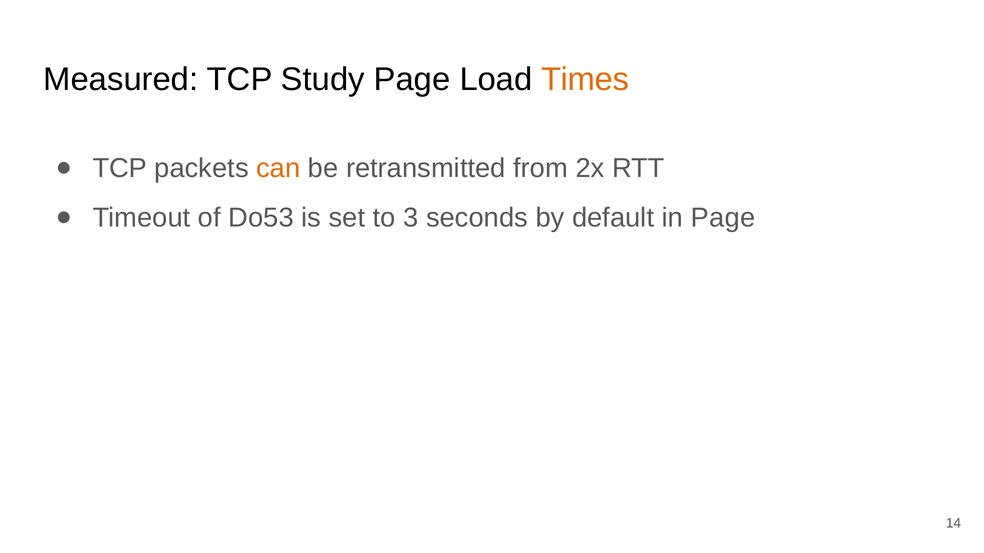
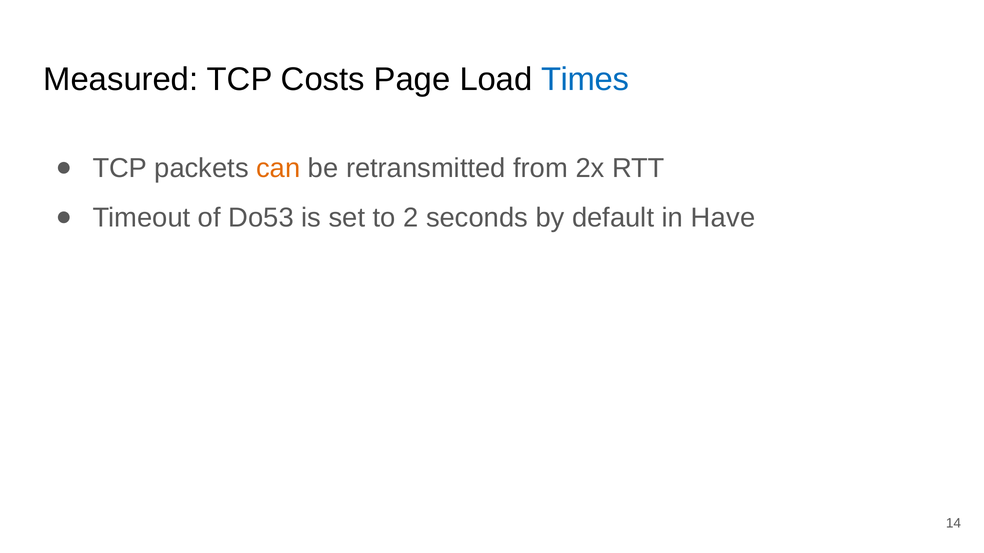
Study: Study -> Costs
Times colour: orange -> blue
3: 3 -> 2
in Page: Page -> Have
